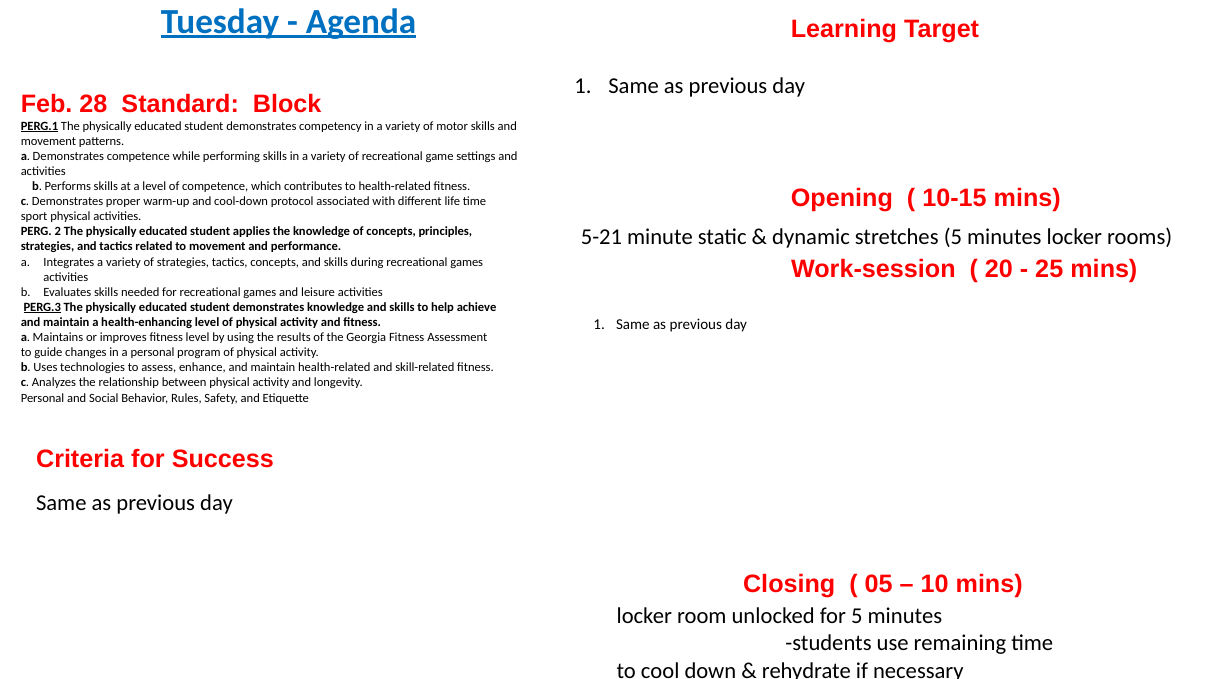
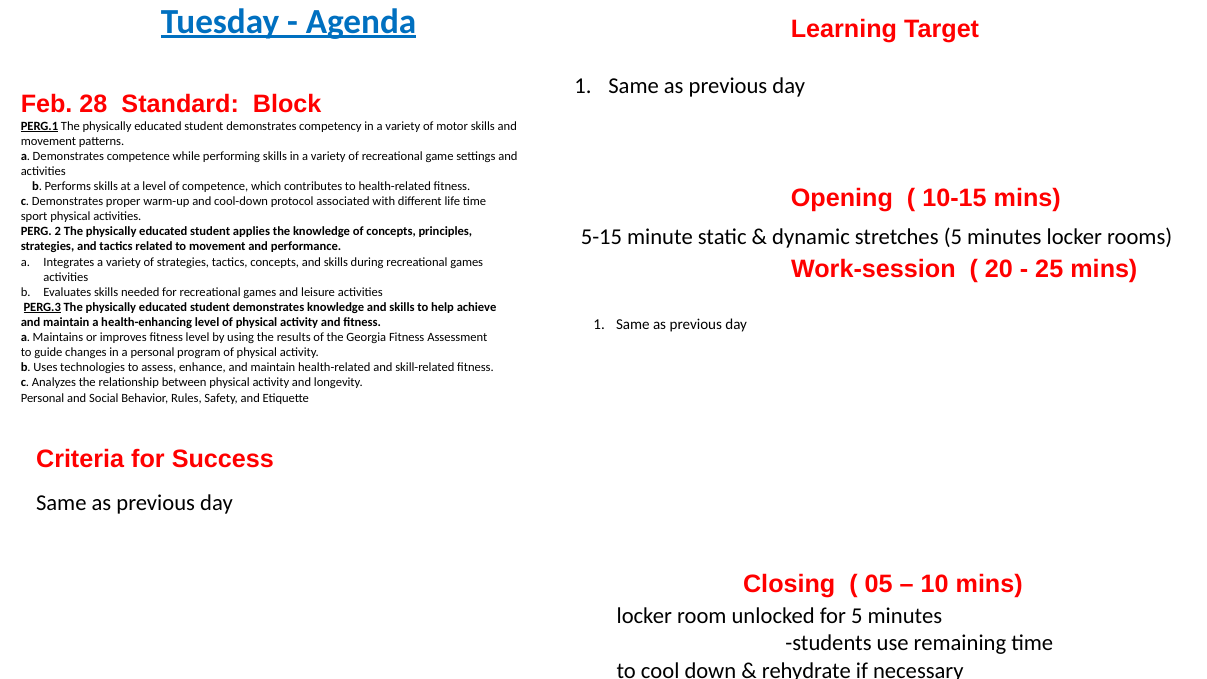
5-21: 5-21 -> 5-15
